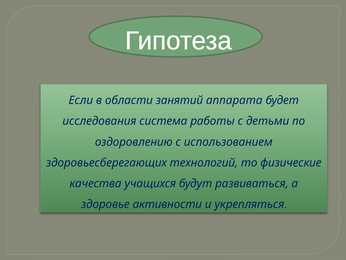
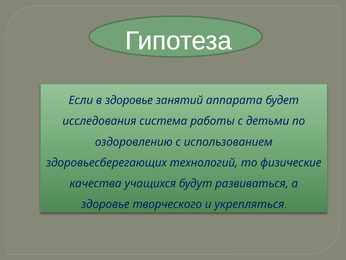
в области: области -> здоровье
активности: активности -> творческого
